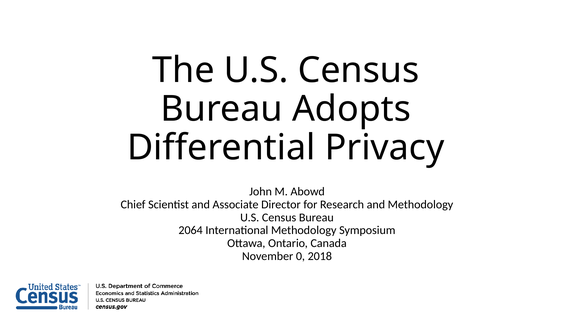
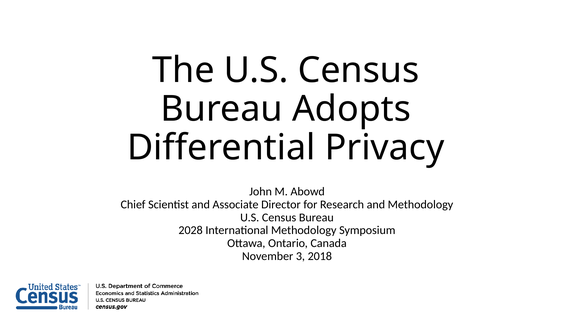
2064: 2064 -> 2028
0: 0 -> 3
